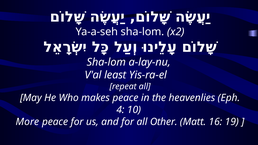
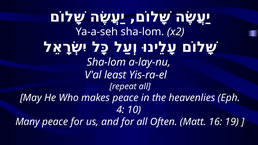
More: More -> Many
Other: Other -> Often
